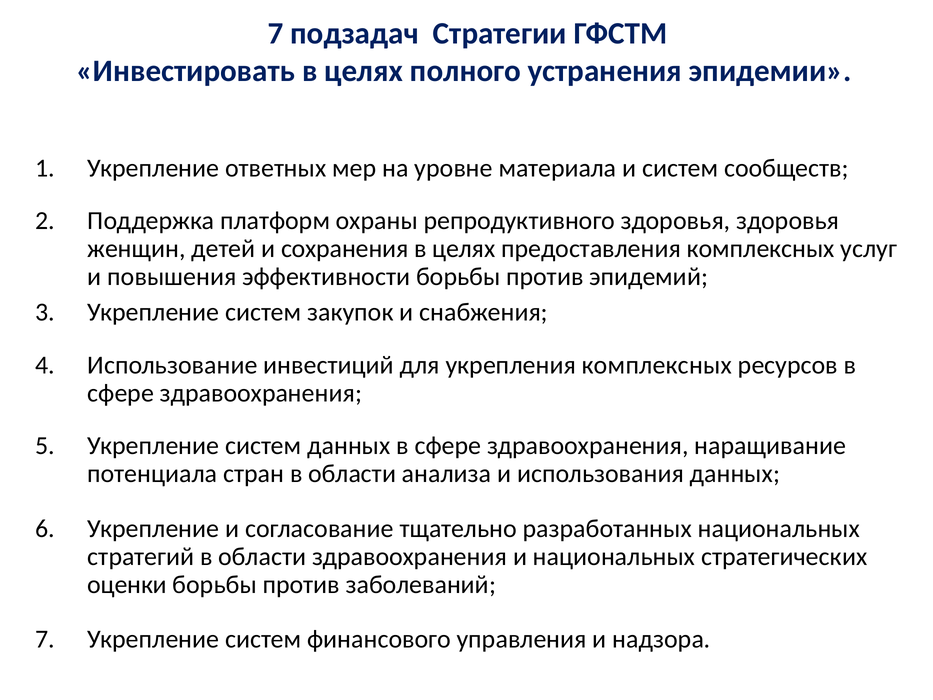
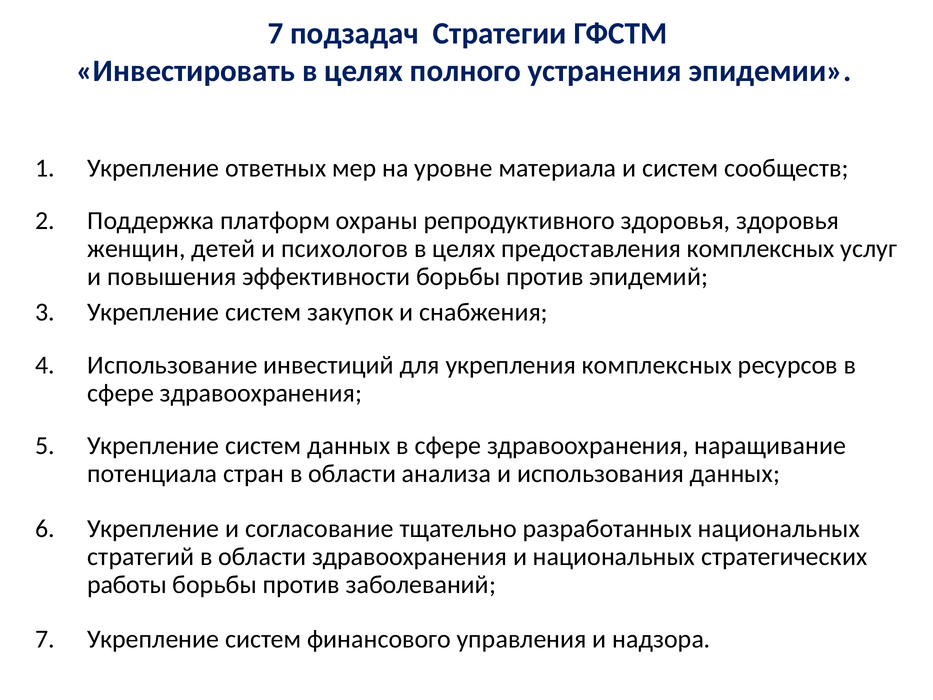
сохранения: сохранения -> психологов
оценки: оценки -> работы
